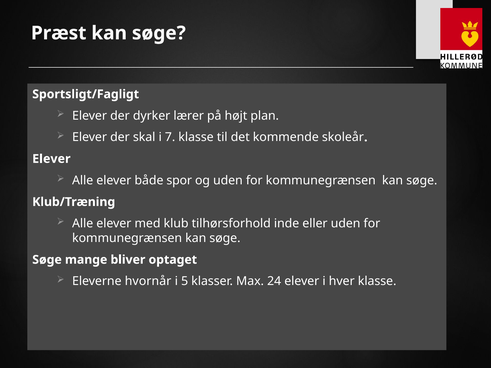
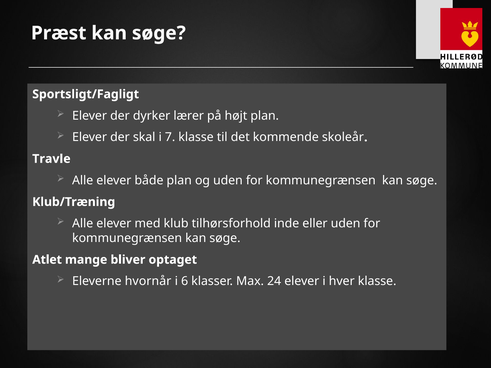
Elever at (51, 159): Elever -> Travle
både spor: spor -> plan
Søge at (47, 260): Søge -> Atlet
5: 5 -> 6
